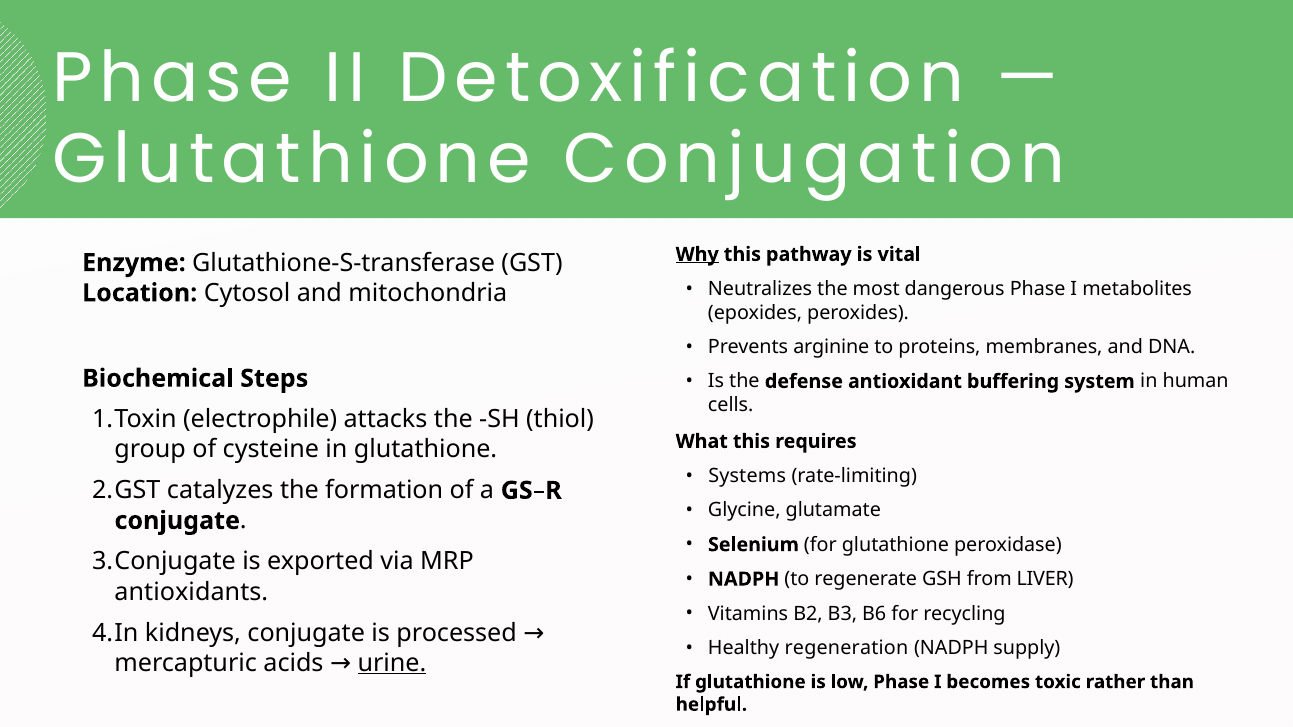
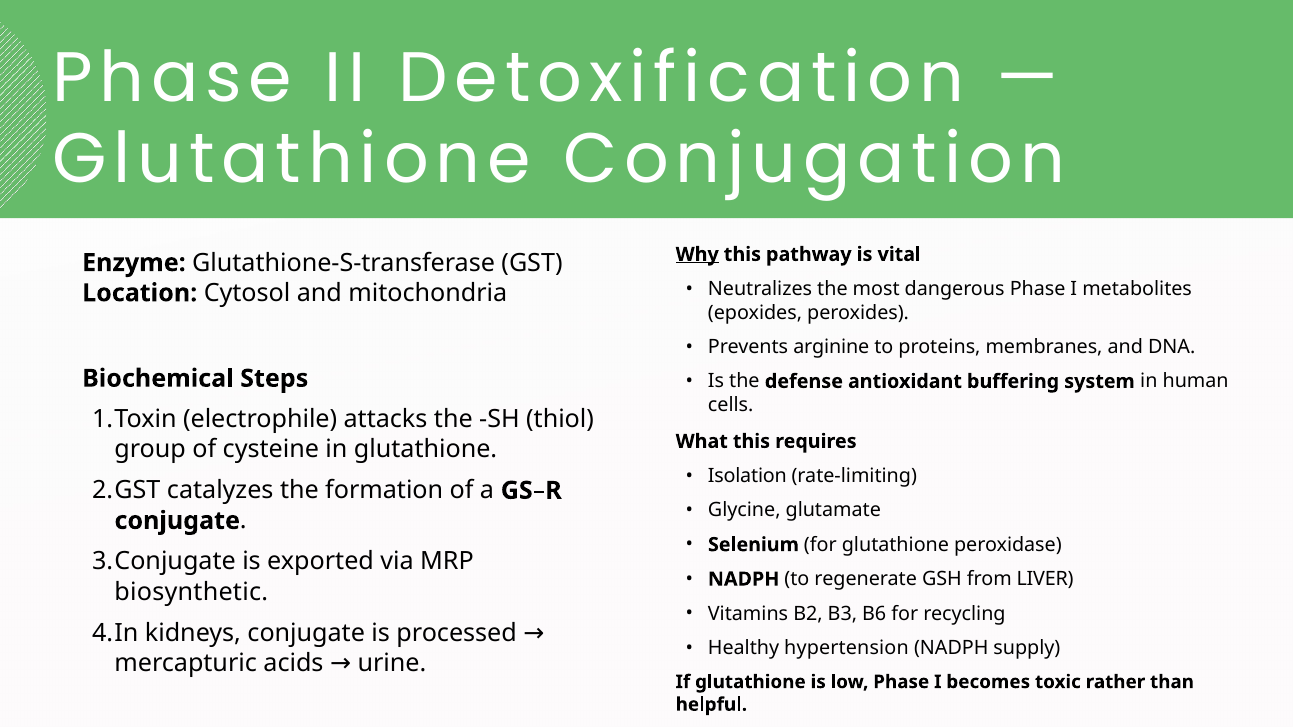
Systems: Systems -> Isolation
antioxidants: antioxidants -> biosynthetic
regeneration: regeneration -> hypertension
urine underline: present -> none
